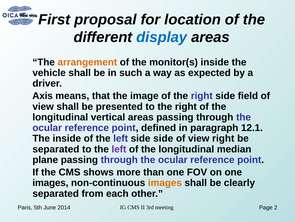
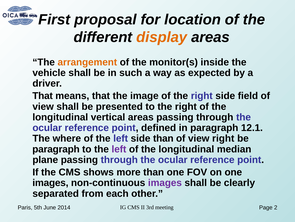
display colour: blue -> orange
Axis at (43, 96): Axis -> That
The inside: inside -> where
side side: side -> than
separated at (56, 149): separated -> paragraph
images at (165, 182) colour: orange -> purple
